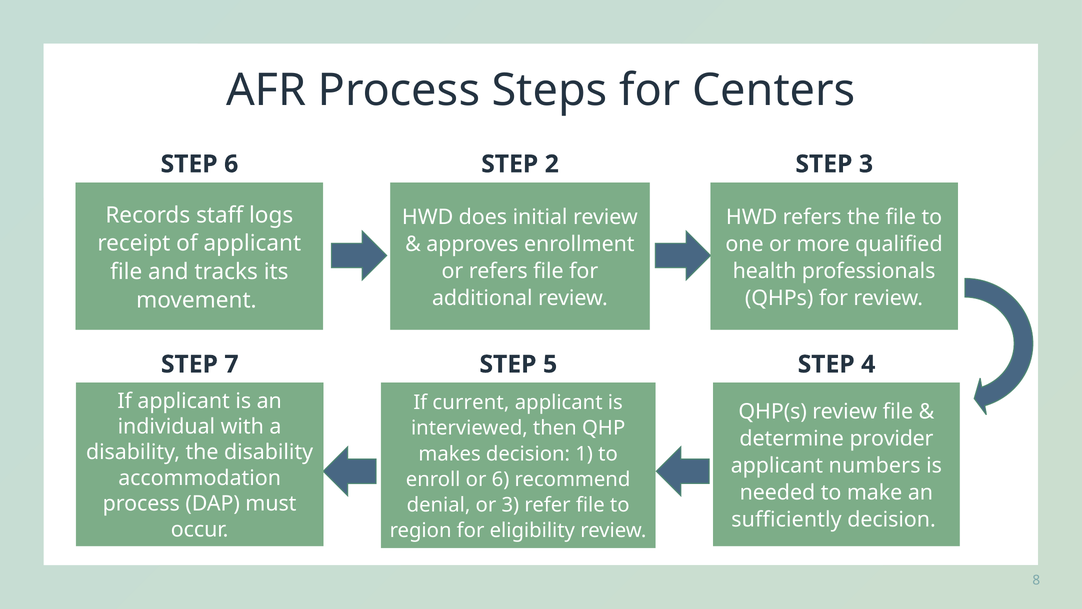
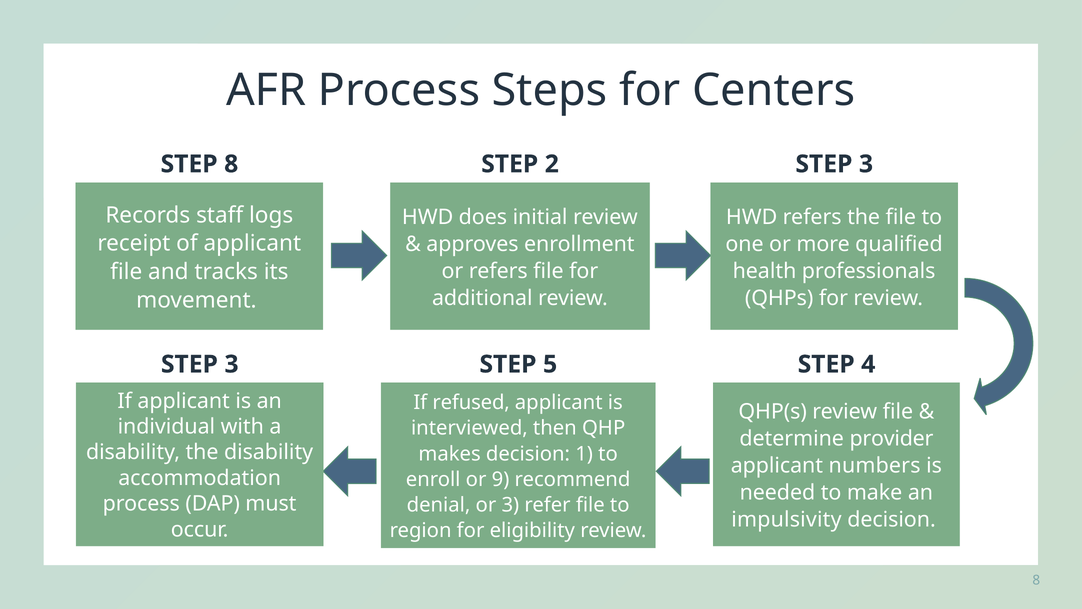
STEP 6: 6 -> 8
7 at (232, 364): 7 -> 3
current: current -> refused
or 6: 6 -> 9
sufficiently: sufficiently -> impulsivity
